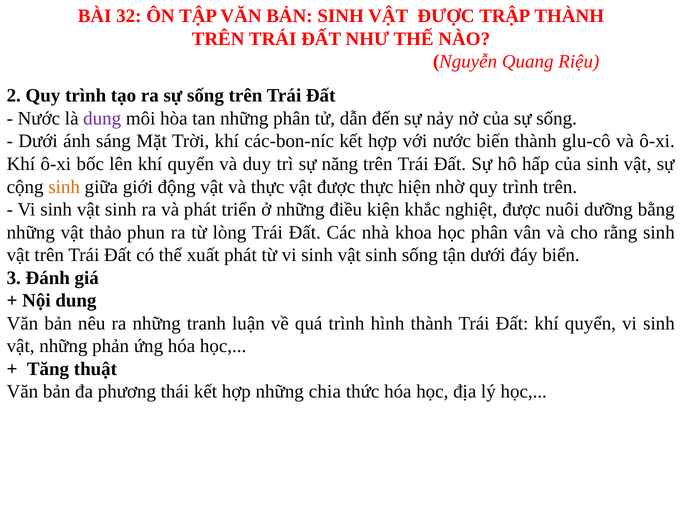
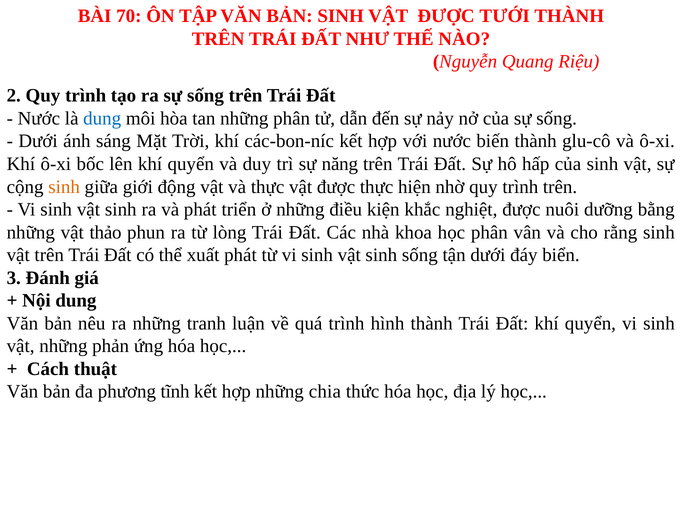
32: 32 -> 70
TRẬP: TRẬP -> TƯỚI
dung at (102, 118) colour: purple -> blue
Tăng: Tăng -> Cách
thái: thái -> tĩnh
